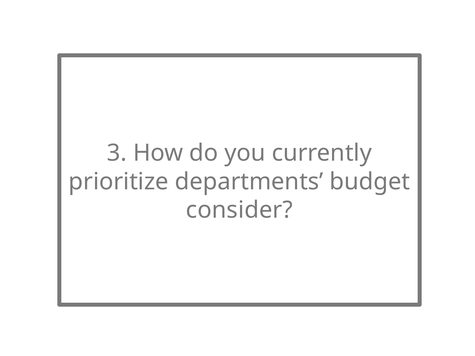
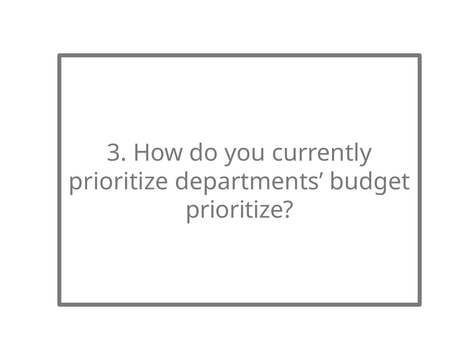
consider at (239, 210): consider -> prioritize
